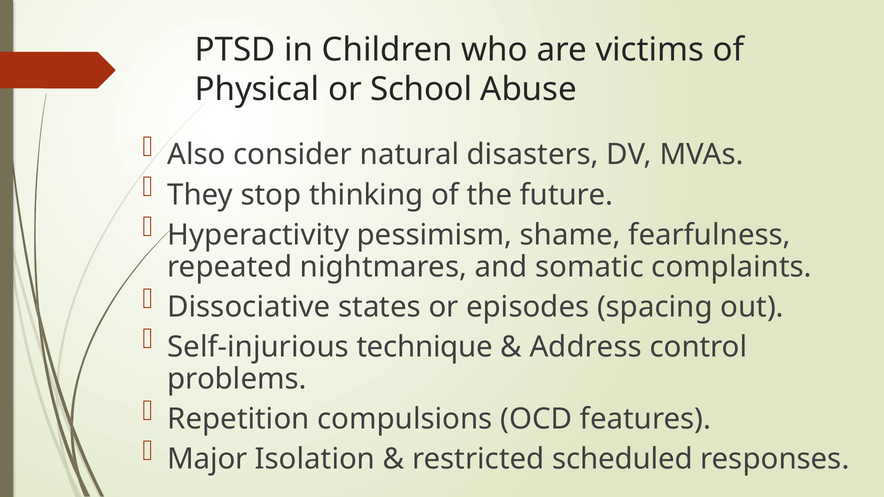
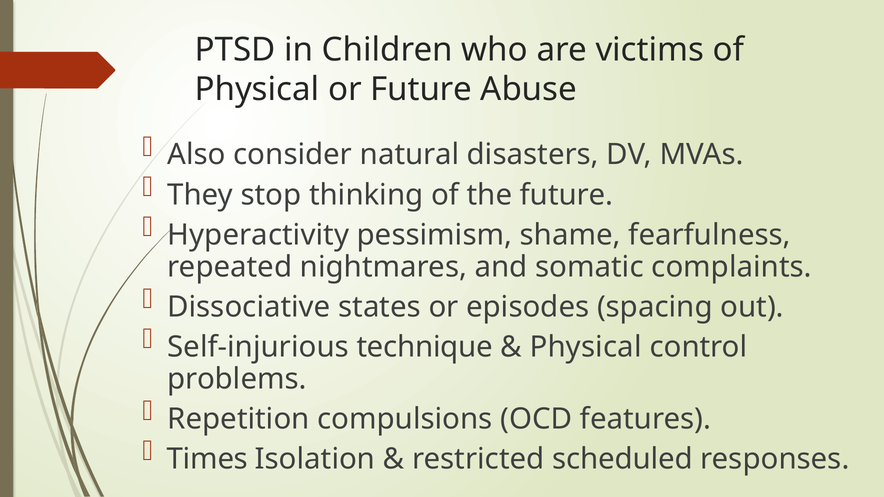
or School: School -> Future
Address at (586, 347): Address -> Physical
Major: Major -> Times
